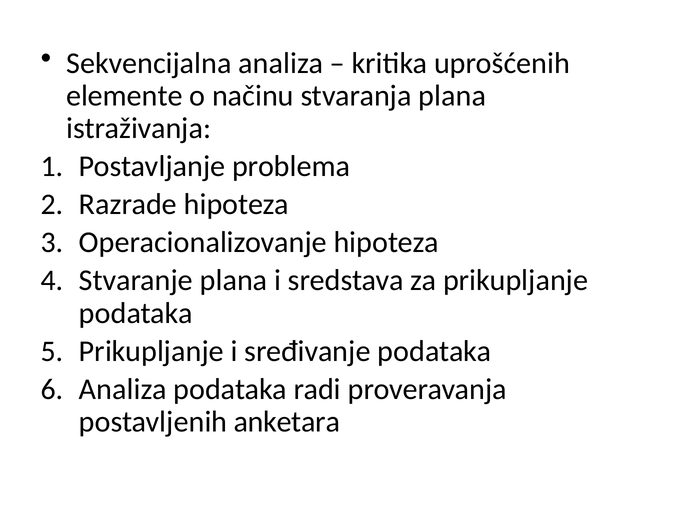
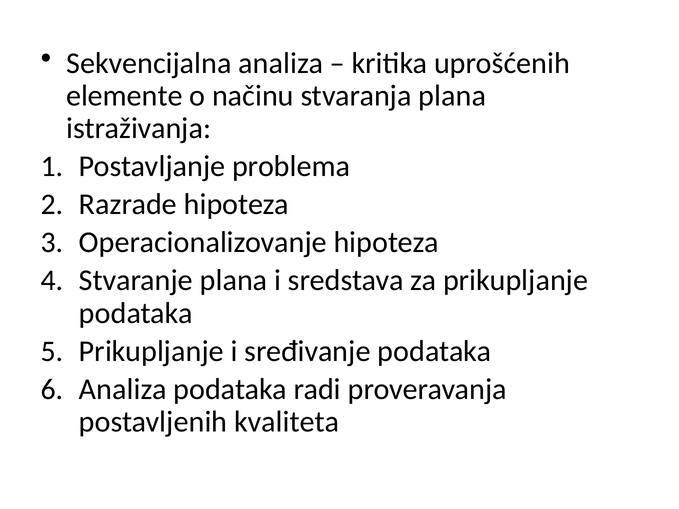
anketara: anketara -> kvaliteta
